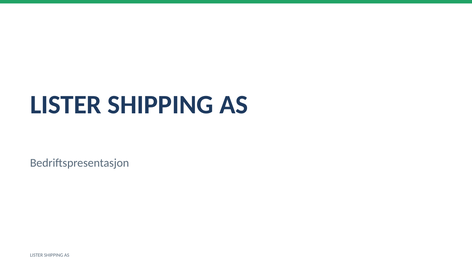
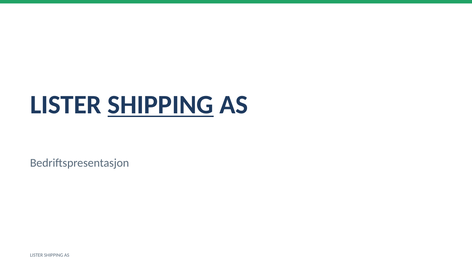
SHIPPING at (161, 105) underline: none -> present
